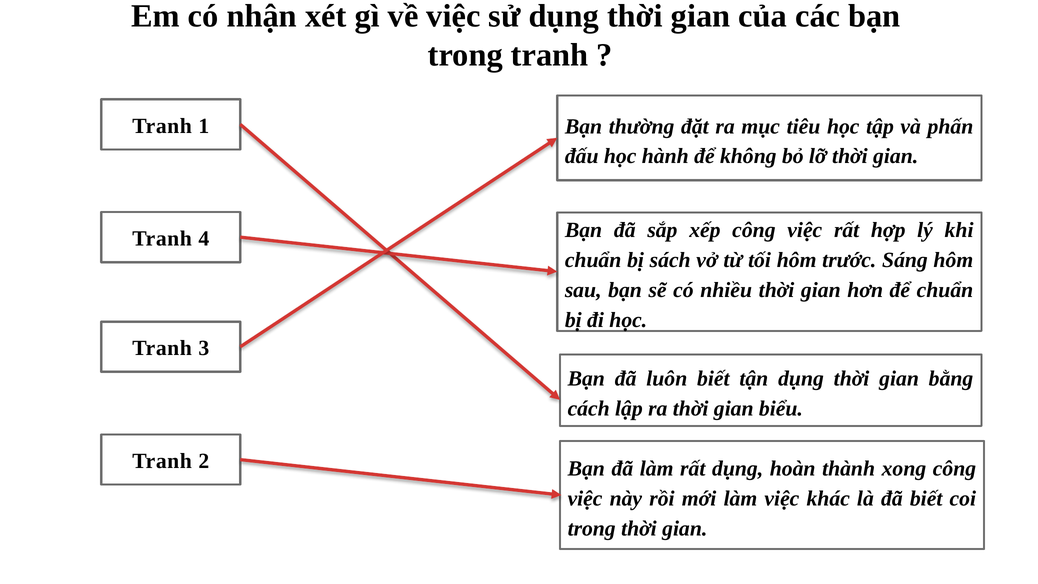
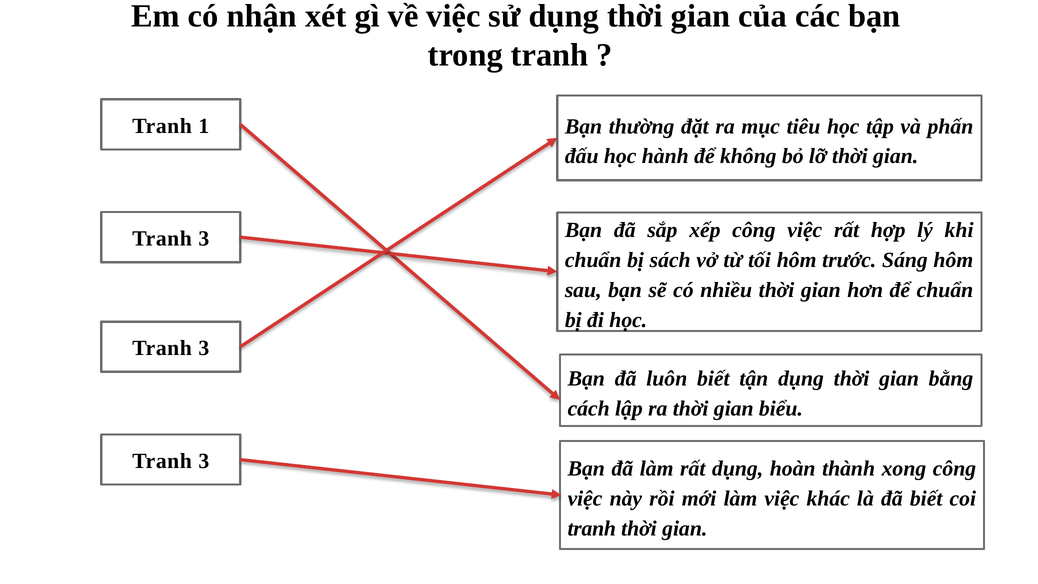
4 at (204, 239): 4 -> 3
2 at (204, 461): 2 -> 3
trong at (592, 528): trong -> tranh
